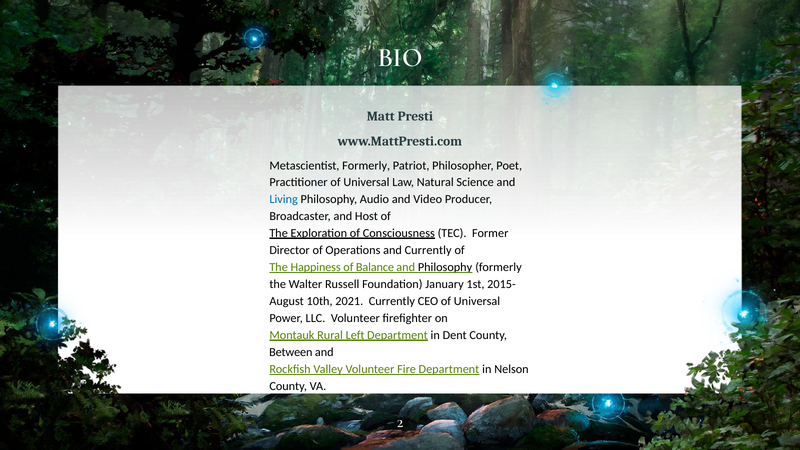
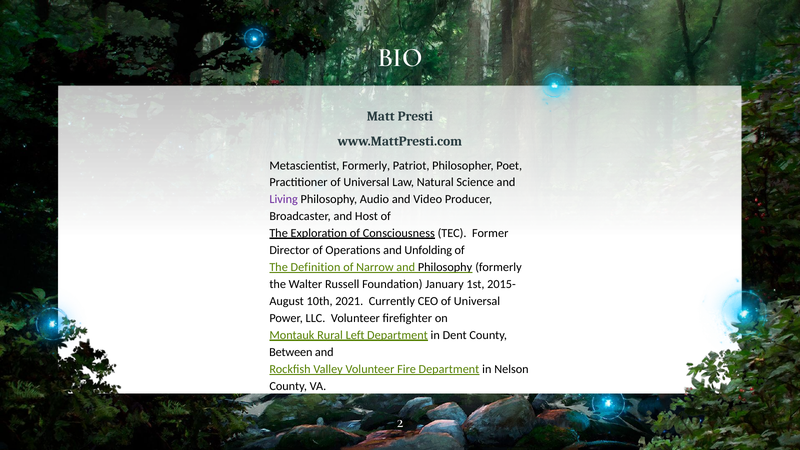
Living colour: blue -> purple
and Currently: Currently -> Unfolding
Happiness: Happiness -> Definition
Balance: Balance -> Narrow
